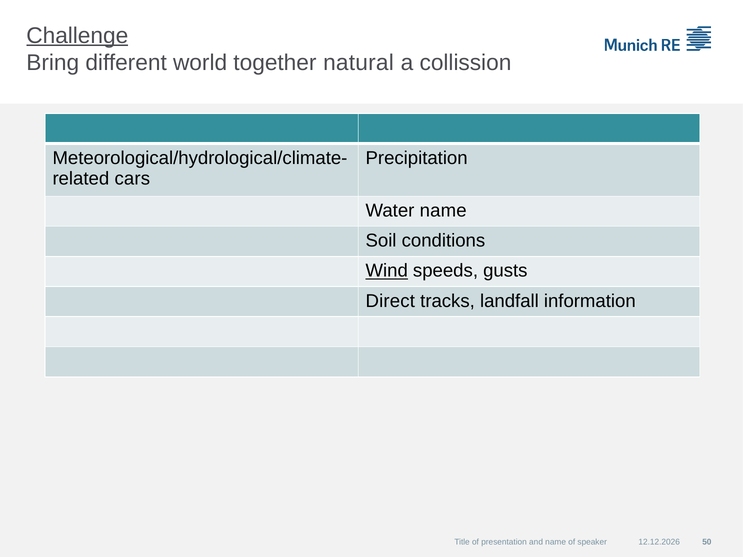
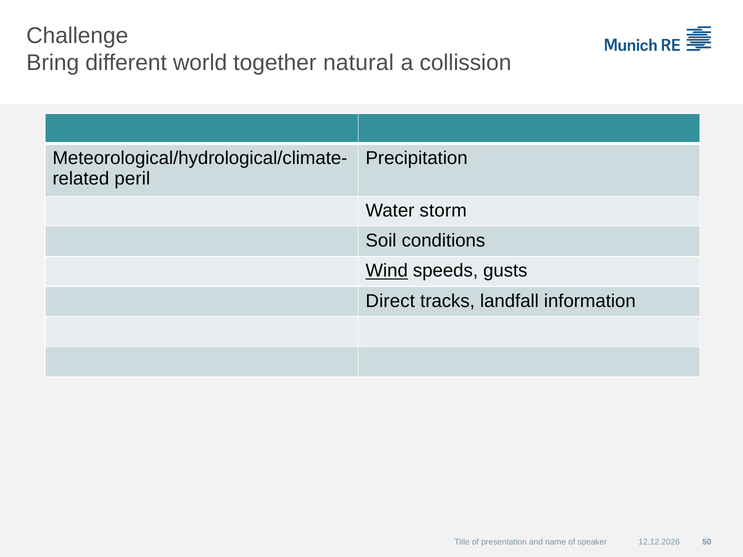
Challenge underline: present -> none
cars: cars -> peril
Water name: name -> storm
